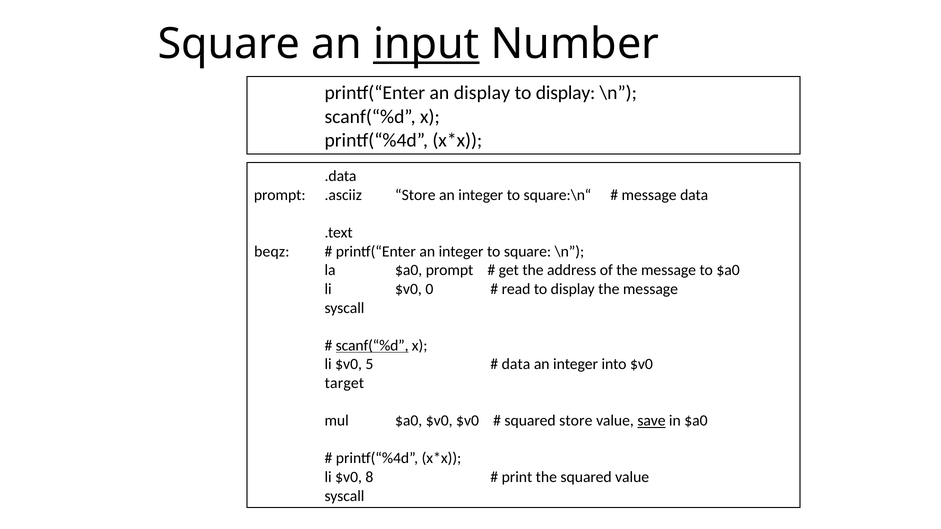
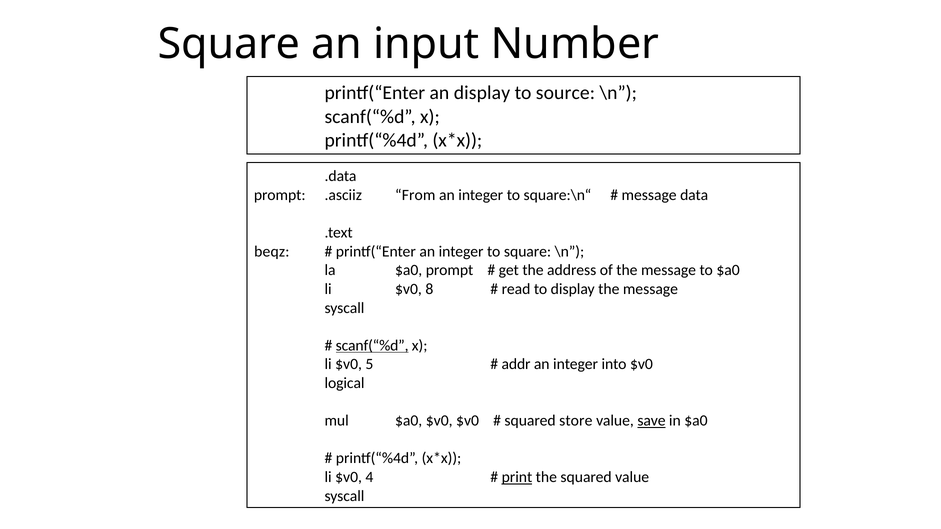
input underline: present -> none
display at (566, 93): display -> source
.asciiz Store: Store -> From
0: 0 -> 8
data at (516, 365): data -> addr
target: target -> logical
8: 8 -> 4
print underline: none -> present
